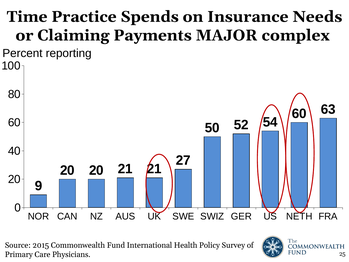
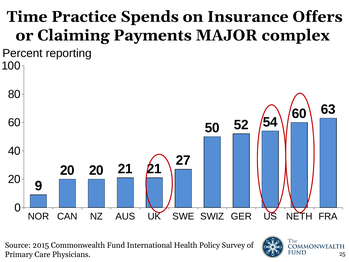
Needs: Needs -> Offers
